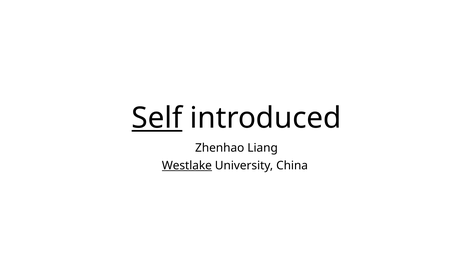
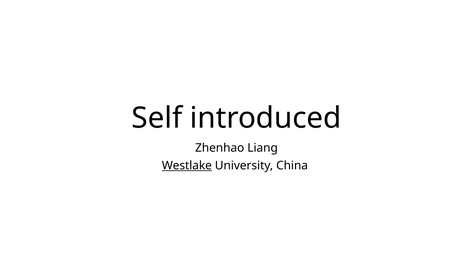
Self underline: present -> none
